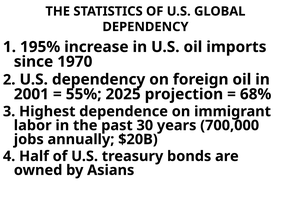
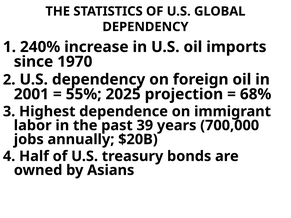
195%: 195% -> 240%
30: 30 -> 39
